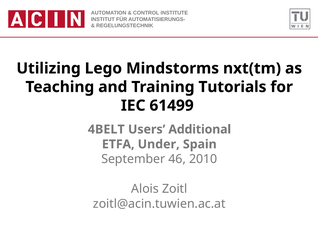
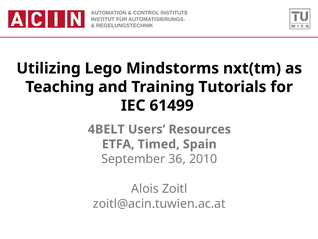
Additional: Additional -> Resources
Under: Under -> Timed
46: 46 -> 36
